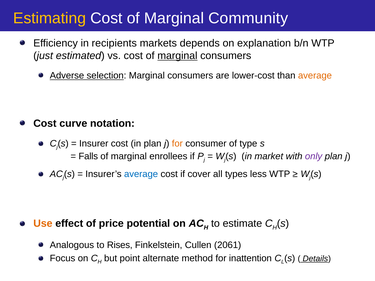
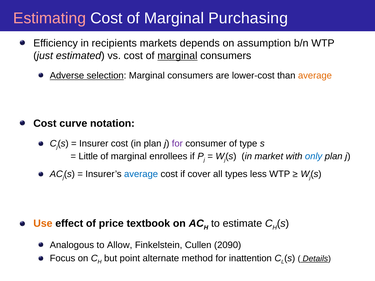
Estimating colour: yellow -> pink
Community: Community -> Purchasing
explanation: explanation -> assumption
for at (177, 144) colour: orange -> purple
Falls: Falls -> Little
only colour: purple -> blue
potential: potential -> textbook
Rises: Rises -> Allow
2061: 2061 -> 2090
